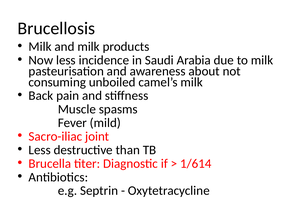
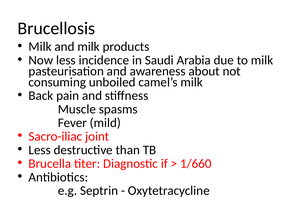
1/614: 1/614 -> 1/660
